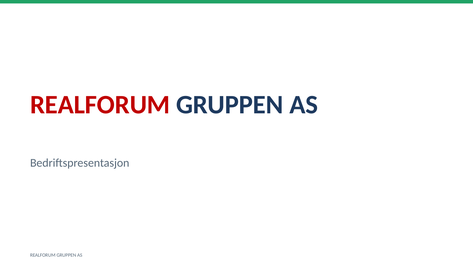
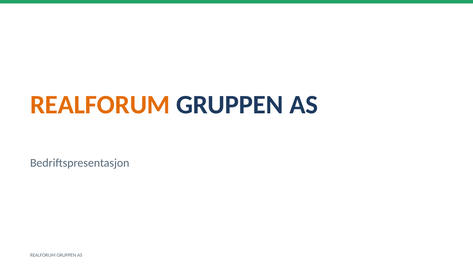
REALFORUM at (100, 105) colour: red -> orange
